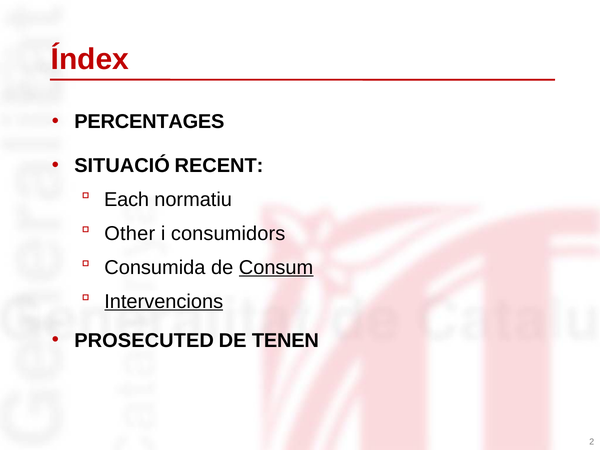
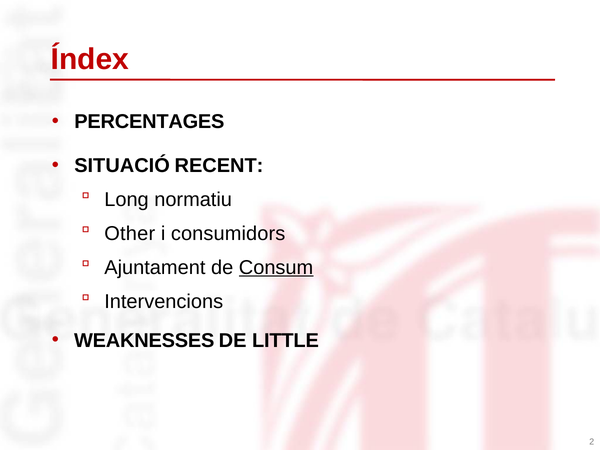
Each: Each -> Long
Consumida: Consumida -> Ajuntament
Intervencions underline: present -> none
PROSECUTED: PROSECUTED -> WEAKNESSES
TENEN: TENEN -> LITTLE
